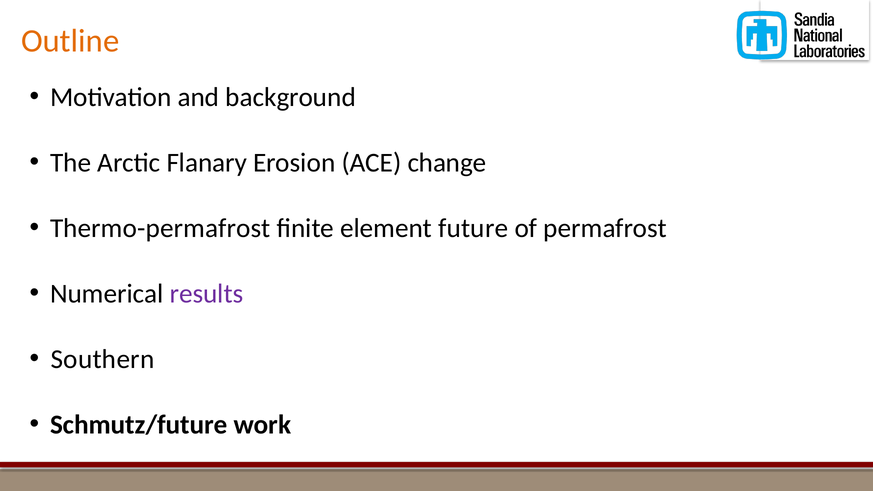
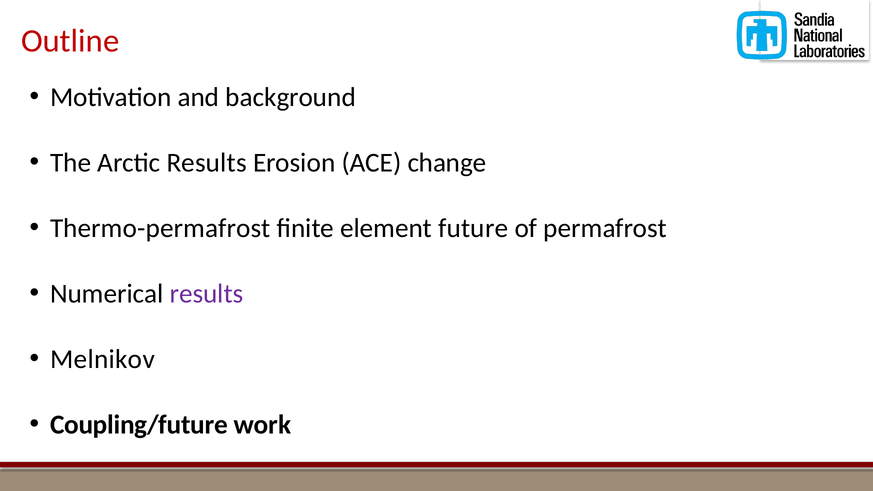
Outline colour: orange -> red
Arctic Flanary: Flanary -> Results
Southern: Southern -> Melnikov
Schmutz/future: Schmutz/future -> Coupling/future
